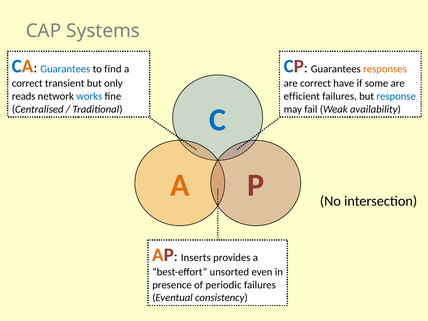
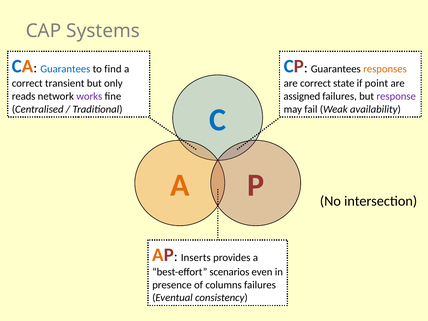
have: have -> state
some: some -> point
works colour: blue -> purple
efficient: efficient -> assigned
response colour: blue -> purple
unsorted: unsorted -> scenarios
periodic: periodic -> columns
